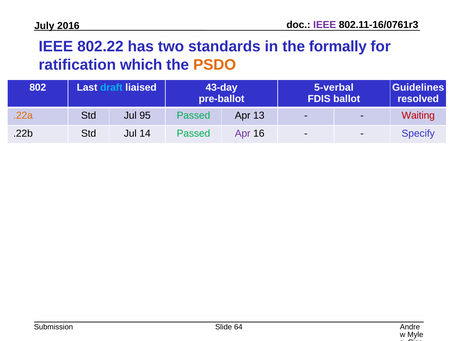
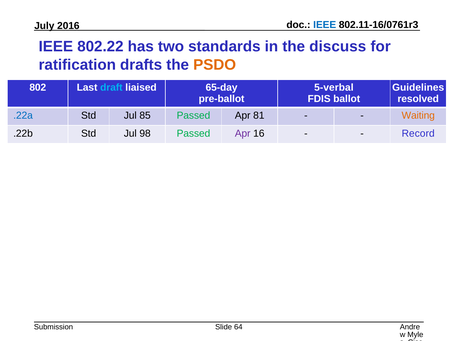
IEEE at (325, 25) colour: purple -> blue
formally: formally -> discuss
which: which -> drafts
43-day: 43-day -> 65-day
.22a colour: orange -> blue
95: 95 -> 85
13: 13 -> 81
Waiting colour: red -> orange
14: 14 -> 98
Specify: Specify -> Record
